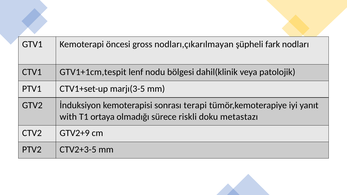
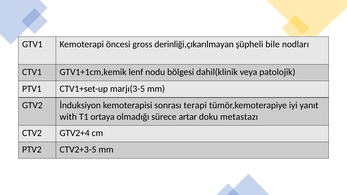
nodları,çıkarılmayan: nodları,çıkarılmayan -> derinliği,çıkarılmayan
fark: fark -> bile
GTV1+1cm,tespit: GTV1+1cm,tespit -> GTV1+1cm,kemik
riskli: riskli -> artar
GTV2+9: GTV2+9 -> GTV2+4
